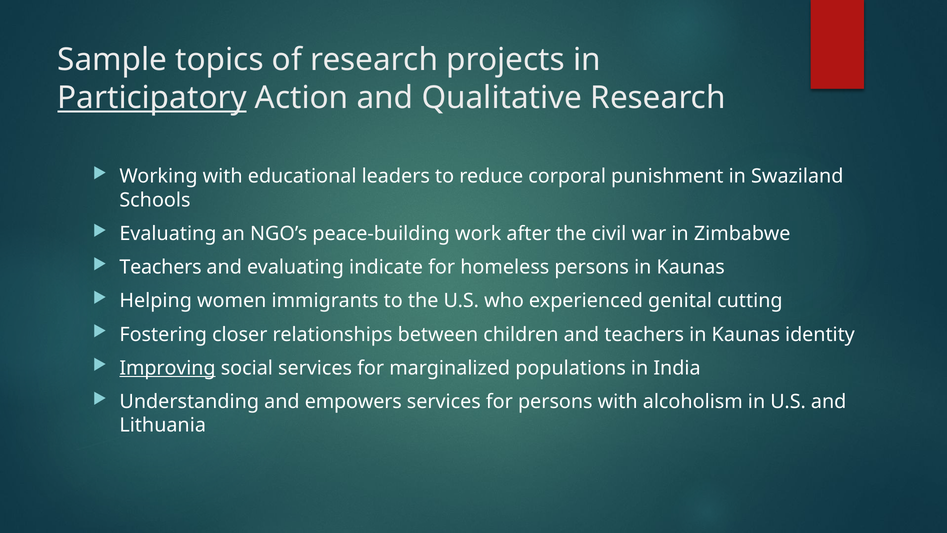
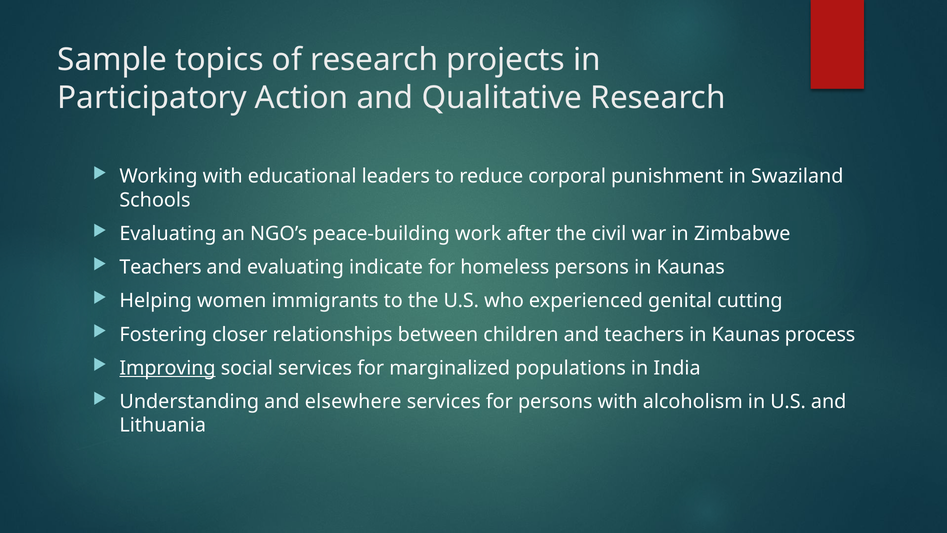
Participatory underline: present -> none
identity: identity -> process
empowers: empowers -> elsewhere
